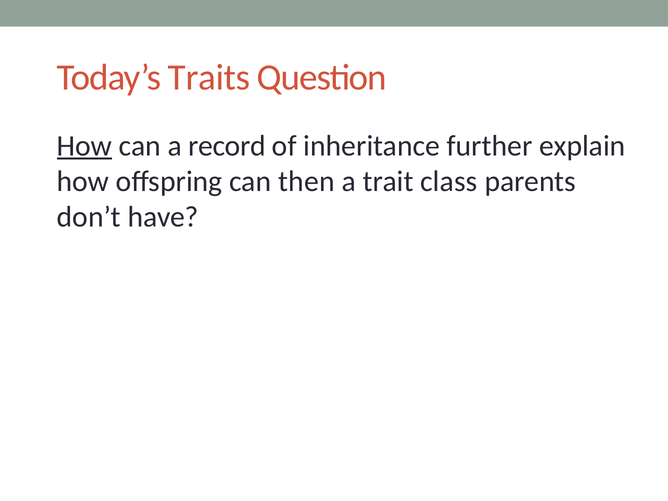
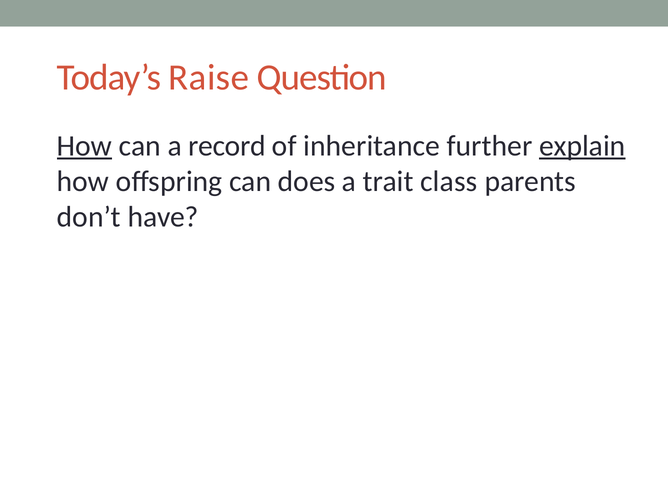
Traits: Traits -> Raise
explain underline: none -> present
then: then -> does
